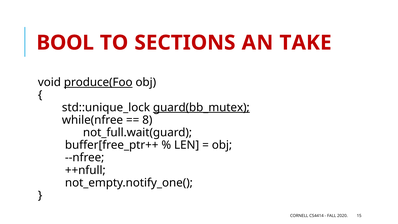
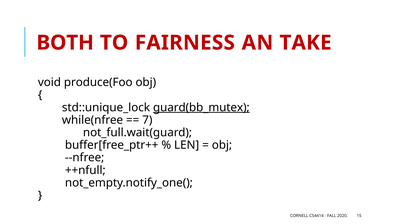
BOOL: BOOL -> BOTH
SECTIONS: SECTIONS -> FAIRNESS
produce(Foo underline: present -> none
8: 8 -> 7
